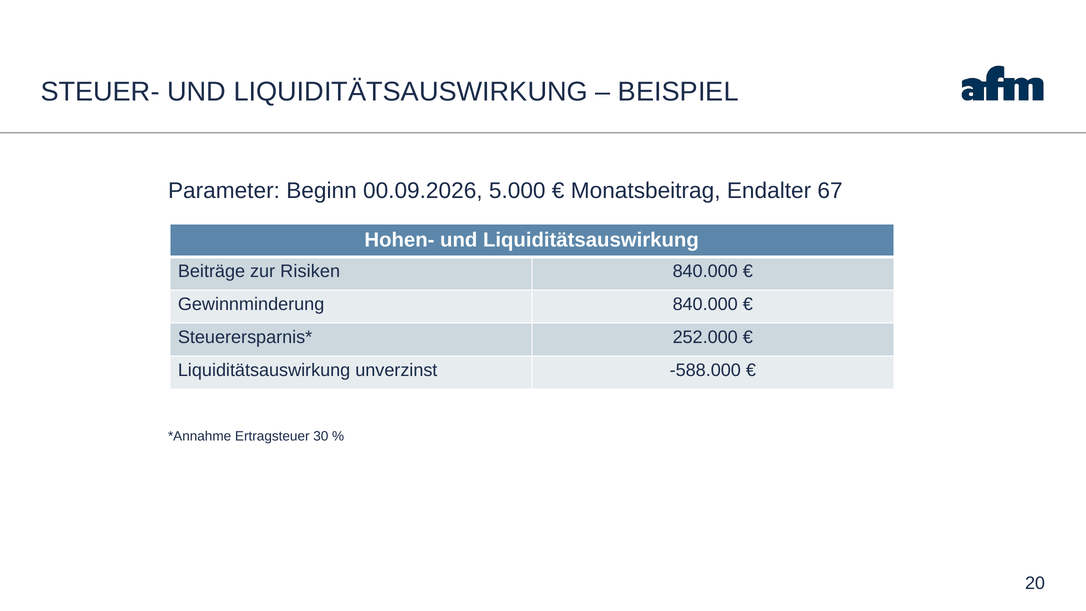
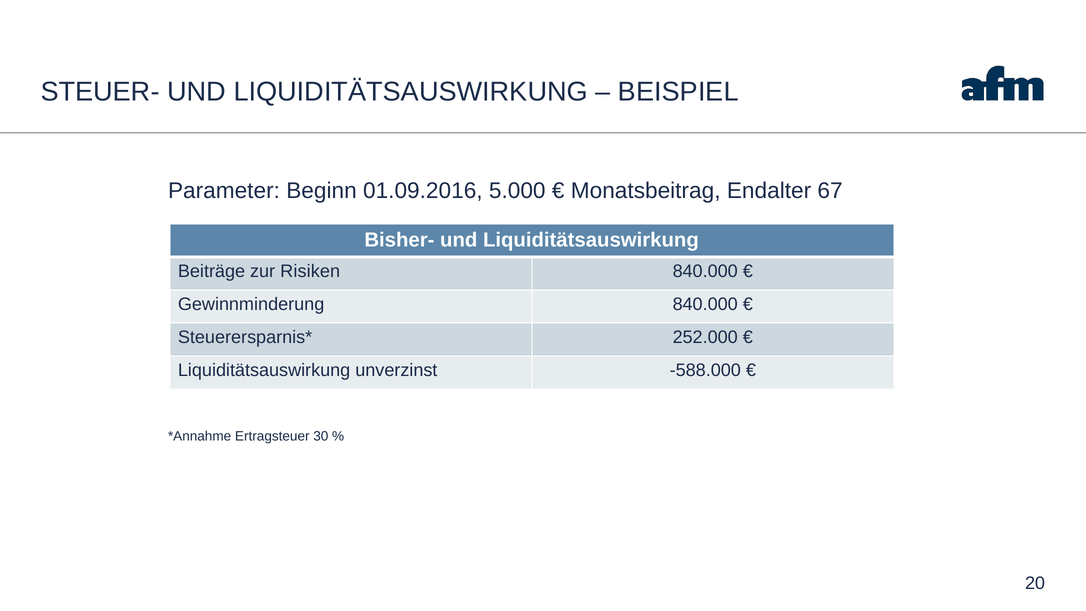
00.09.2026: 00.09.2026 -> 01.09.2016
Hohen-: Hohen- -> Bisher-
